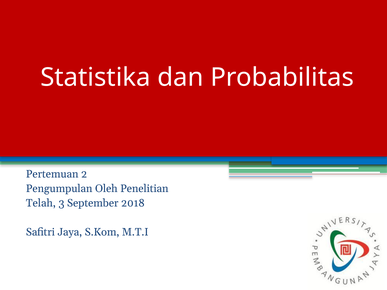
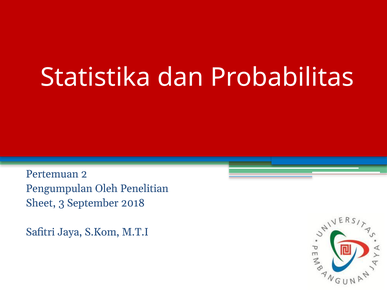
Telah: Telah -> Sheet
